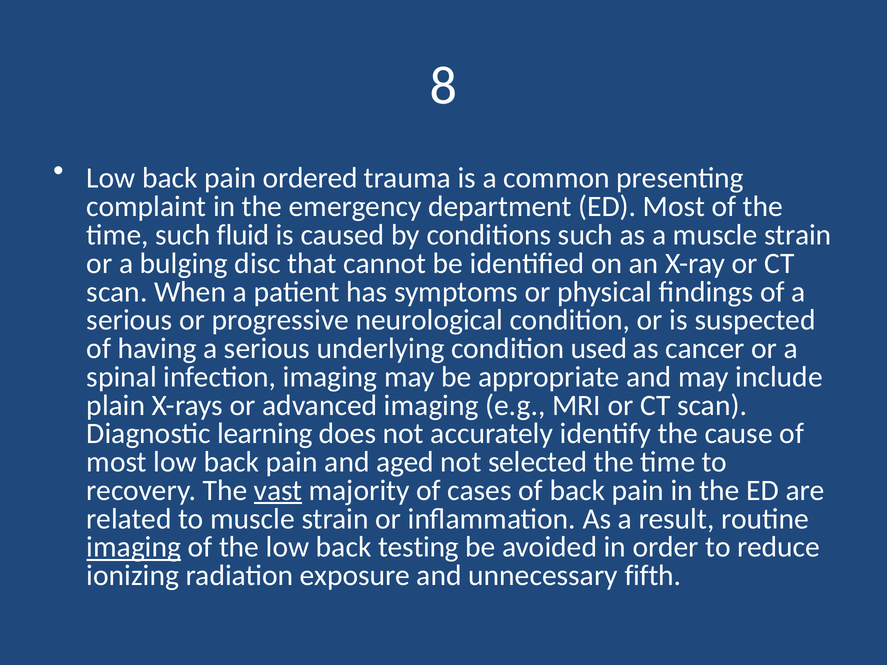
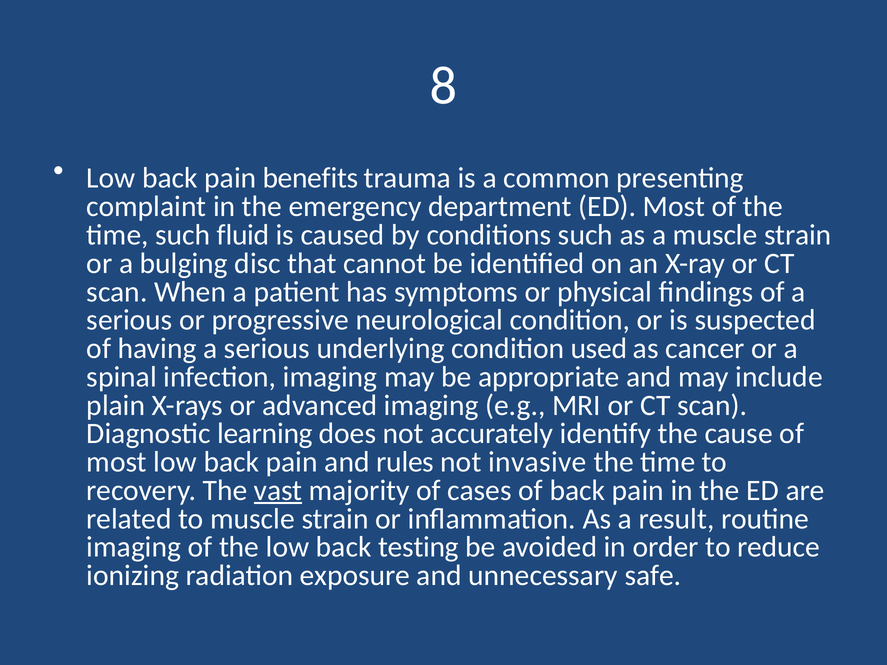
ordered: ordered -> benefits
aged: aged -> rules
selected: selected -> invasive
imaging at (134, 547) underline: present -> none
fifth: fifth -> safe
